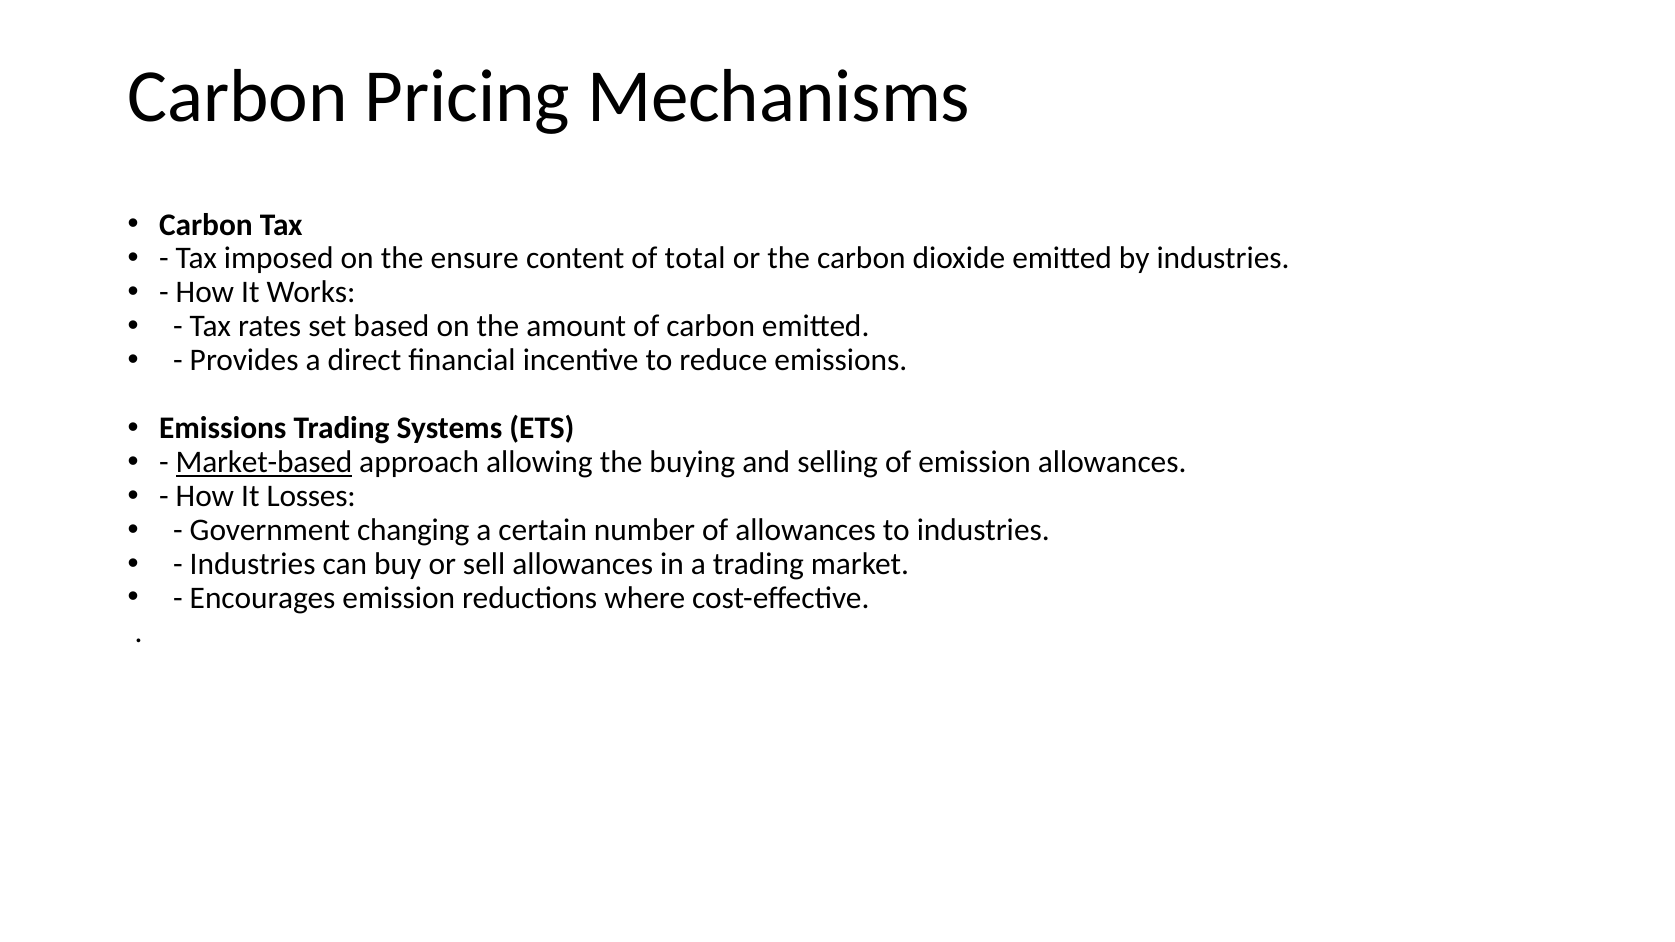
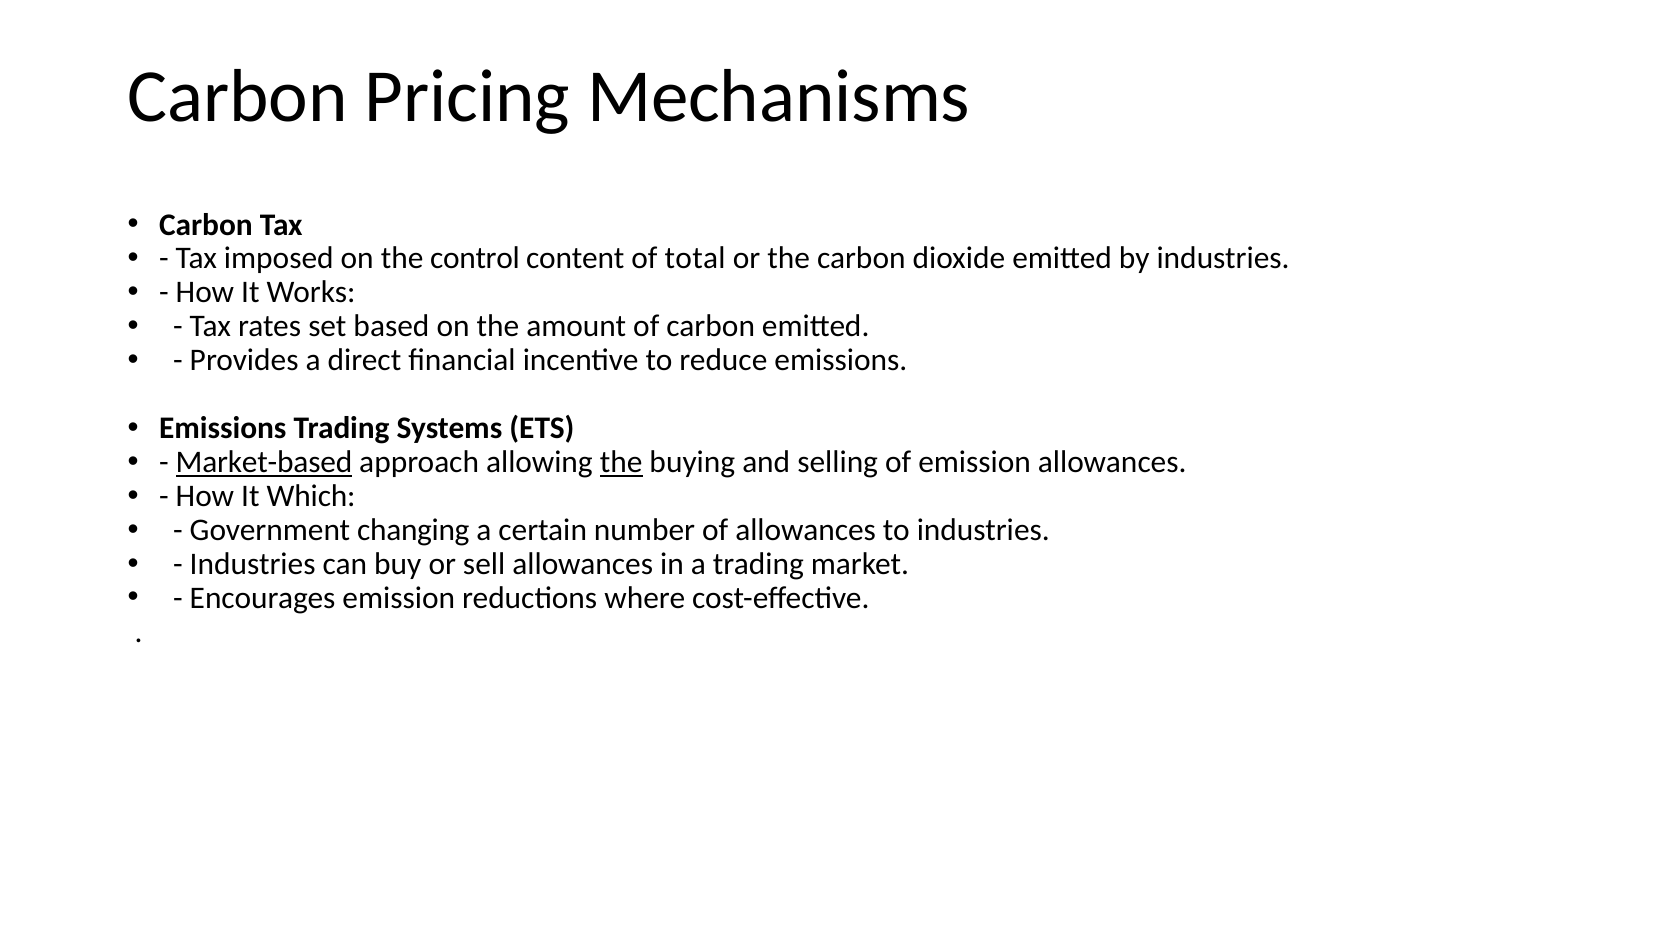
ensure: ensure -> control
the at (621, 462) underline: none -> present
Losses: Losses -> Which
